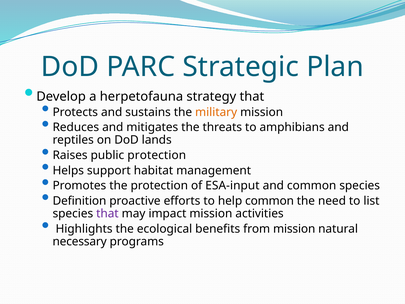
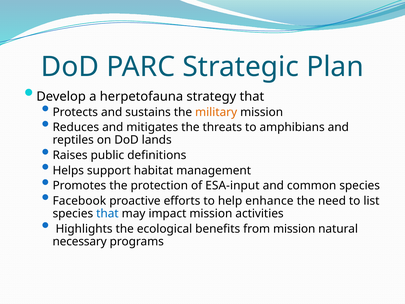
public protection: protection -> definitions
Definition: Definition -> Facebook
help common: common -> enhance
that at (107, 213) colour: purple -> blue
